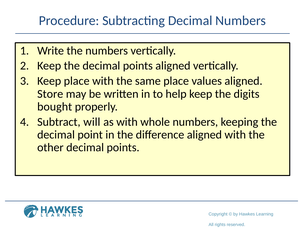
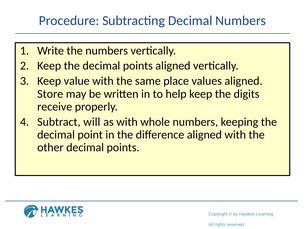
Keep place: place -> value
bought: bought -> receive
